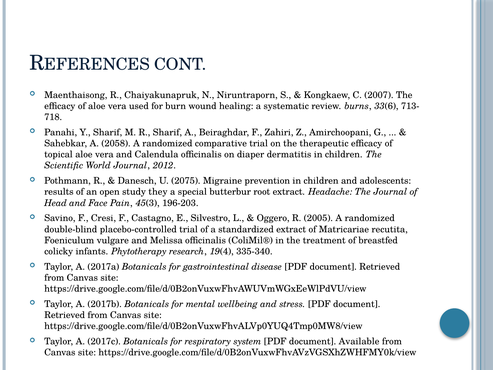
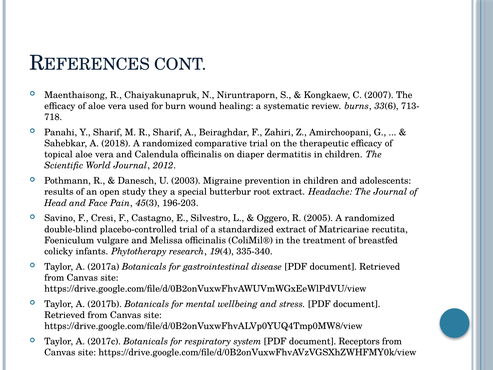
2058: 2058 -> 2018
2075: 2075 -> 2003
Available: Available -> Receptors
